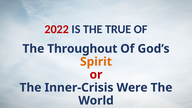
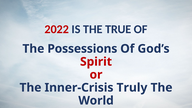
Throughout: Throughout -> Possessions
Spirit colour: orange -> red
Were: Were -> Truly
